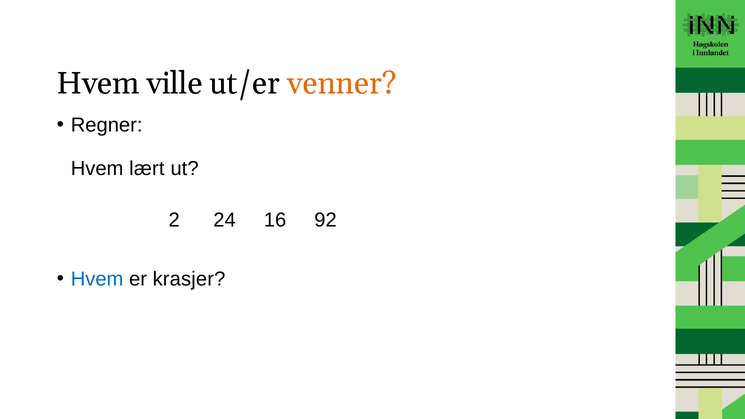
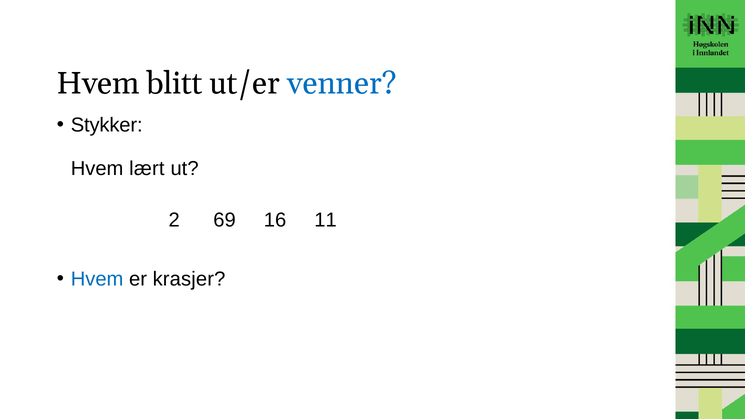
ville: ville -> blitt
venner colour: orange -> blue
Regner: Regner -> Stykker
24: 24 -> 69
92: 92 -> 11
